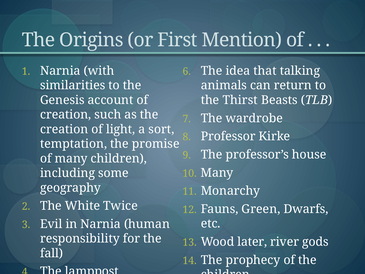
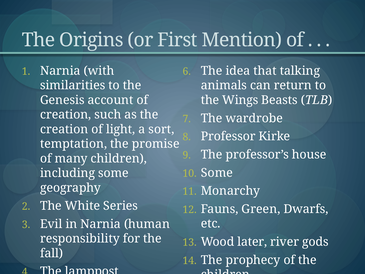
Thirst: Thirst -> Wings
Many at (217, 173): Many -> Some
Twice: Twice -> Series
